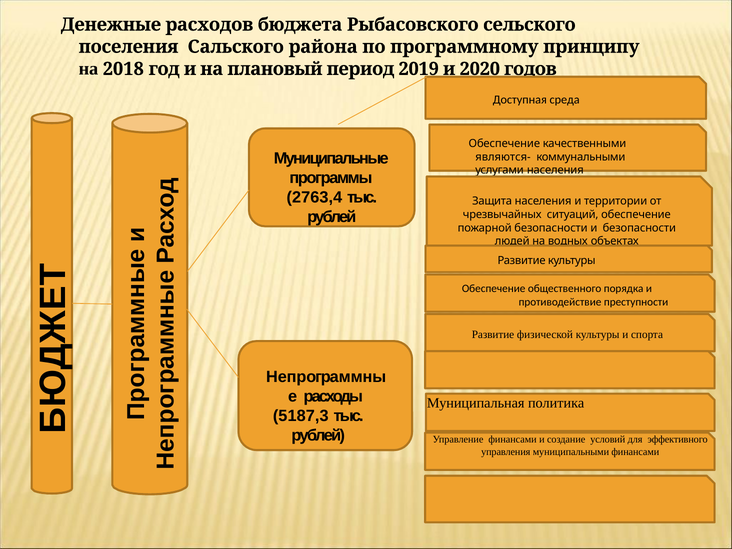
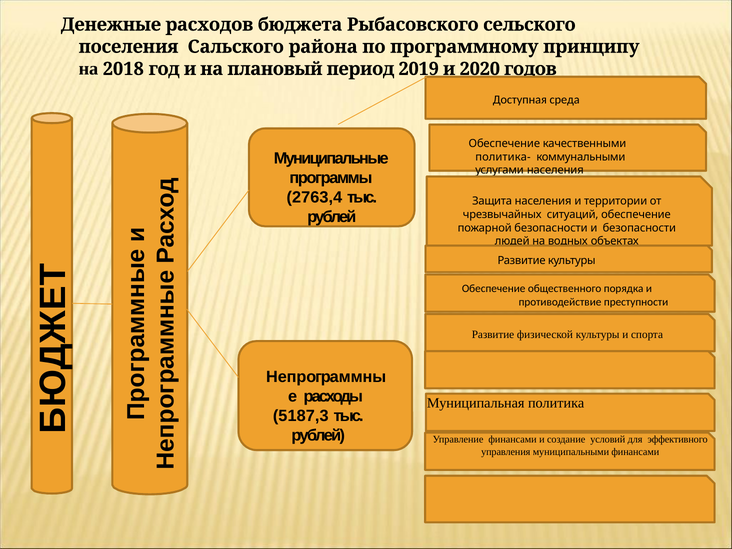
являются-: являются- -> политика-
